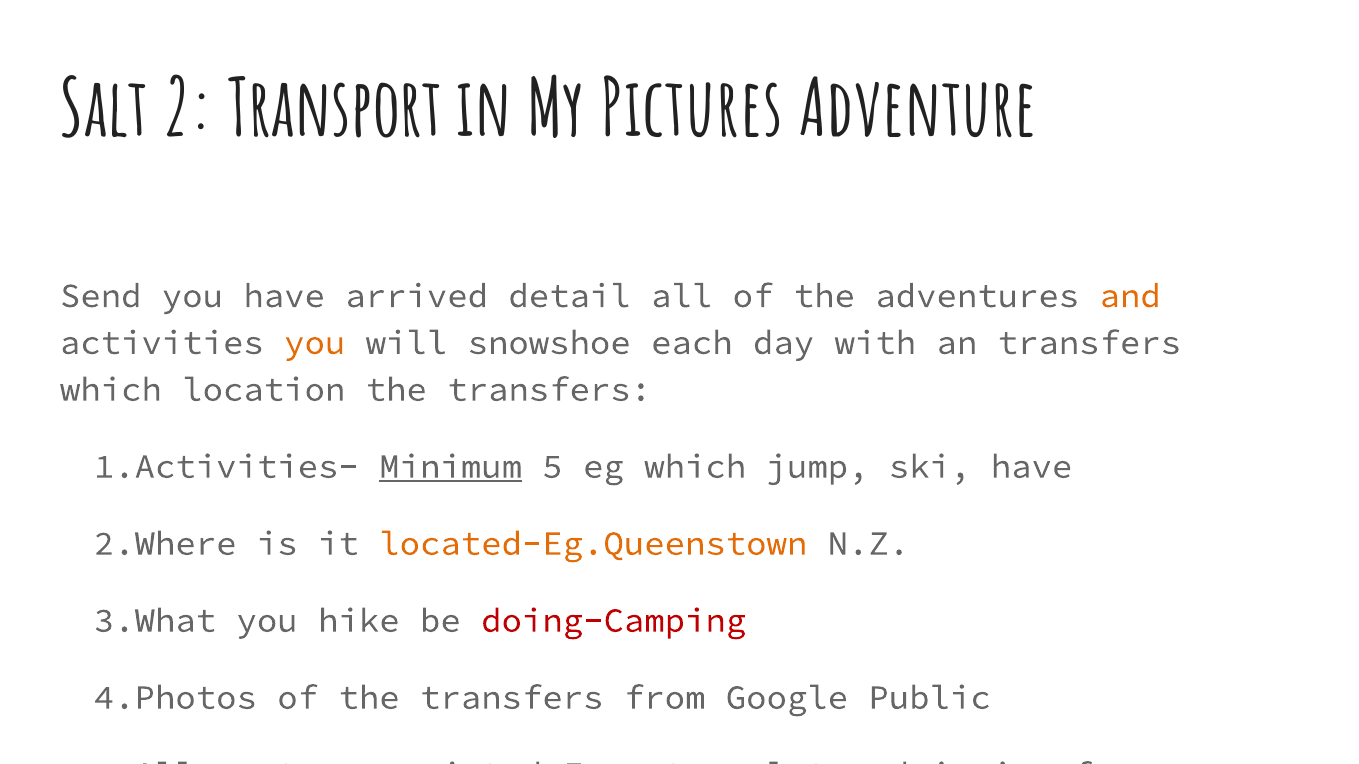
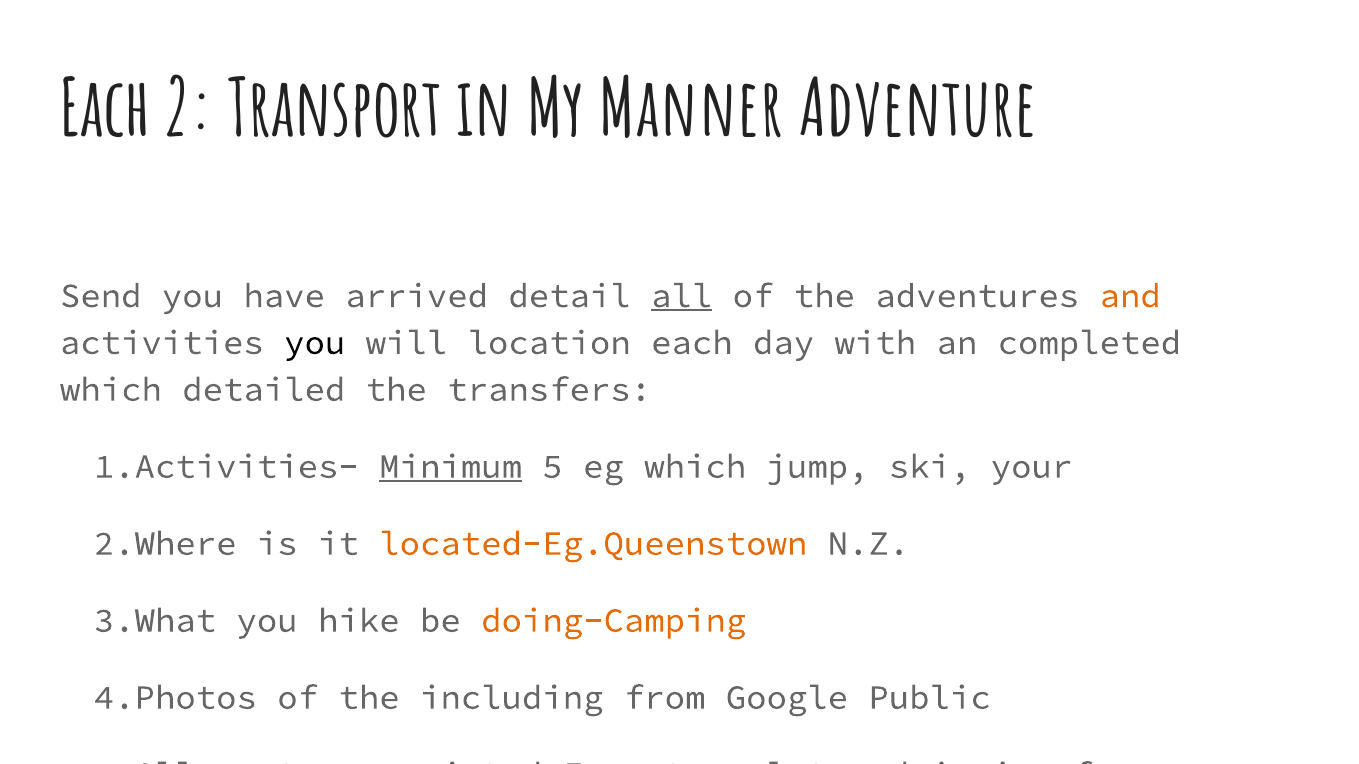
Salt at (105, 110): Salt -> Each
Pictures: Pictures -> Manner
all underline: none -> present
you at (315, 343) colour: orange -> black
snowshoe: snowshoe -> location
an transfers: transfers -> completed
location: location -> detailed
ski have: have -> your
doing-Camping colour: red -> orange
of the transfers: transfers -> including
